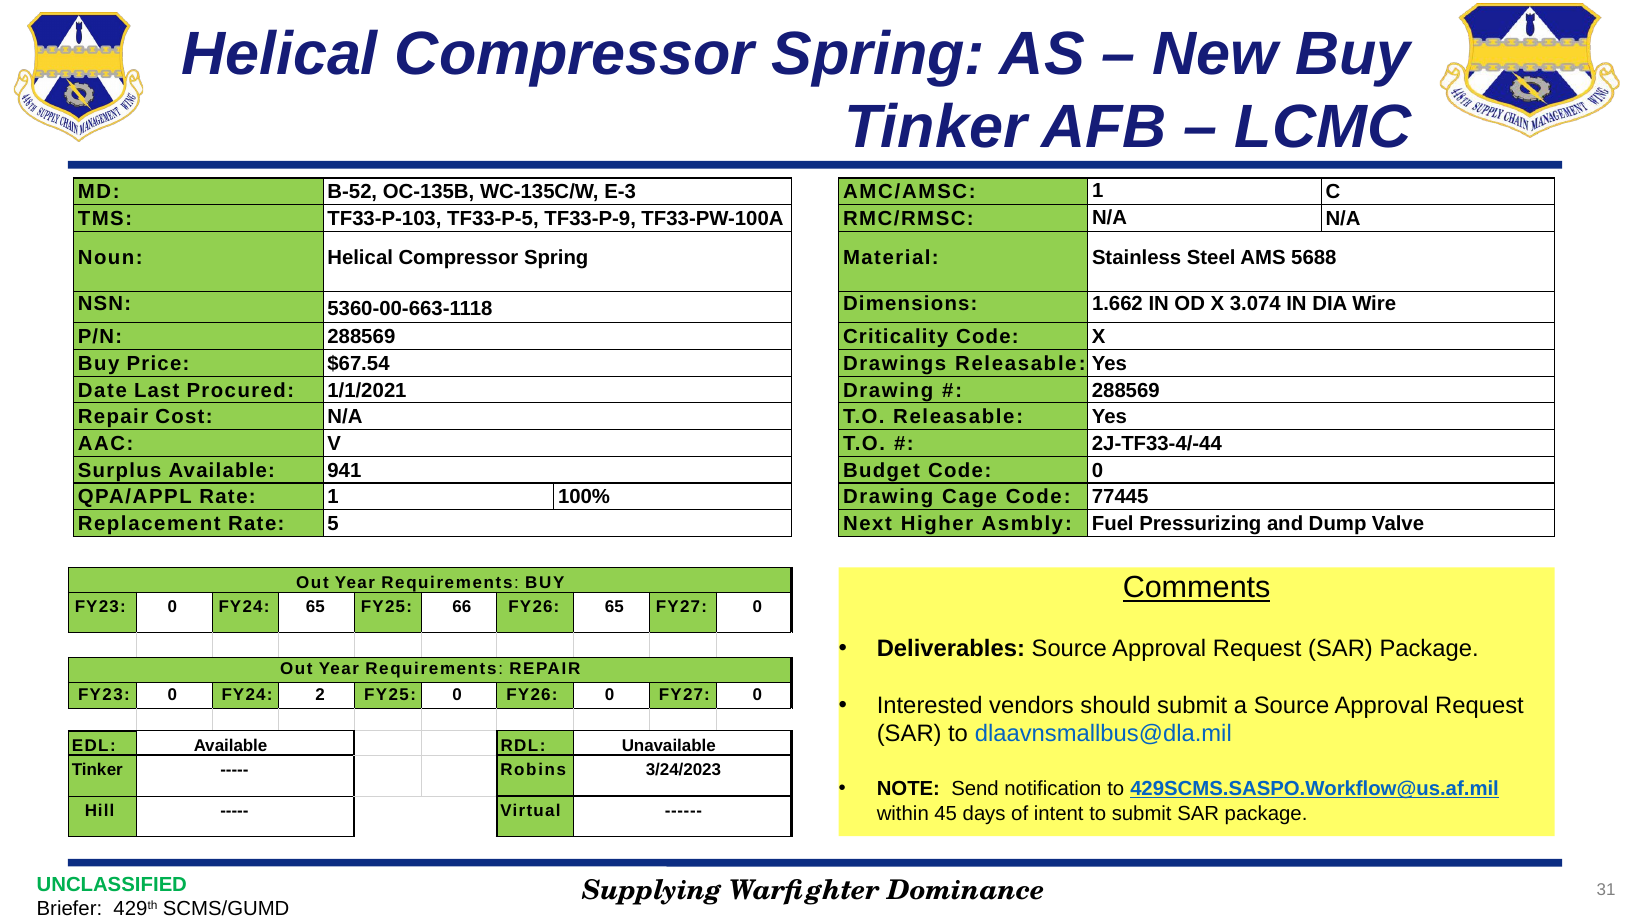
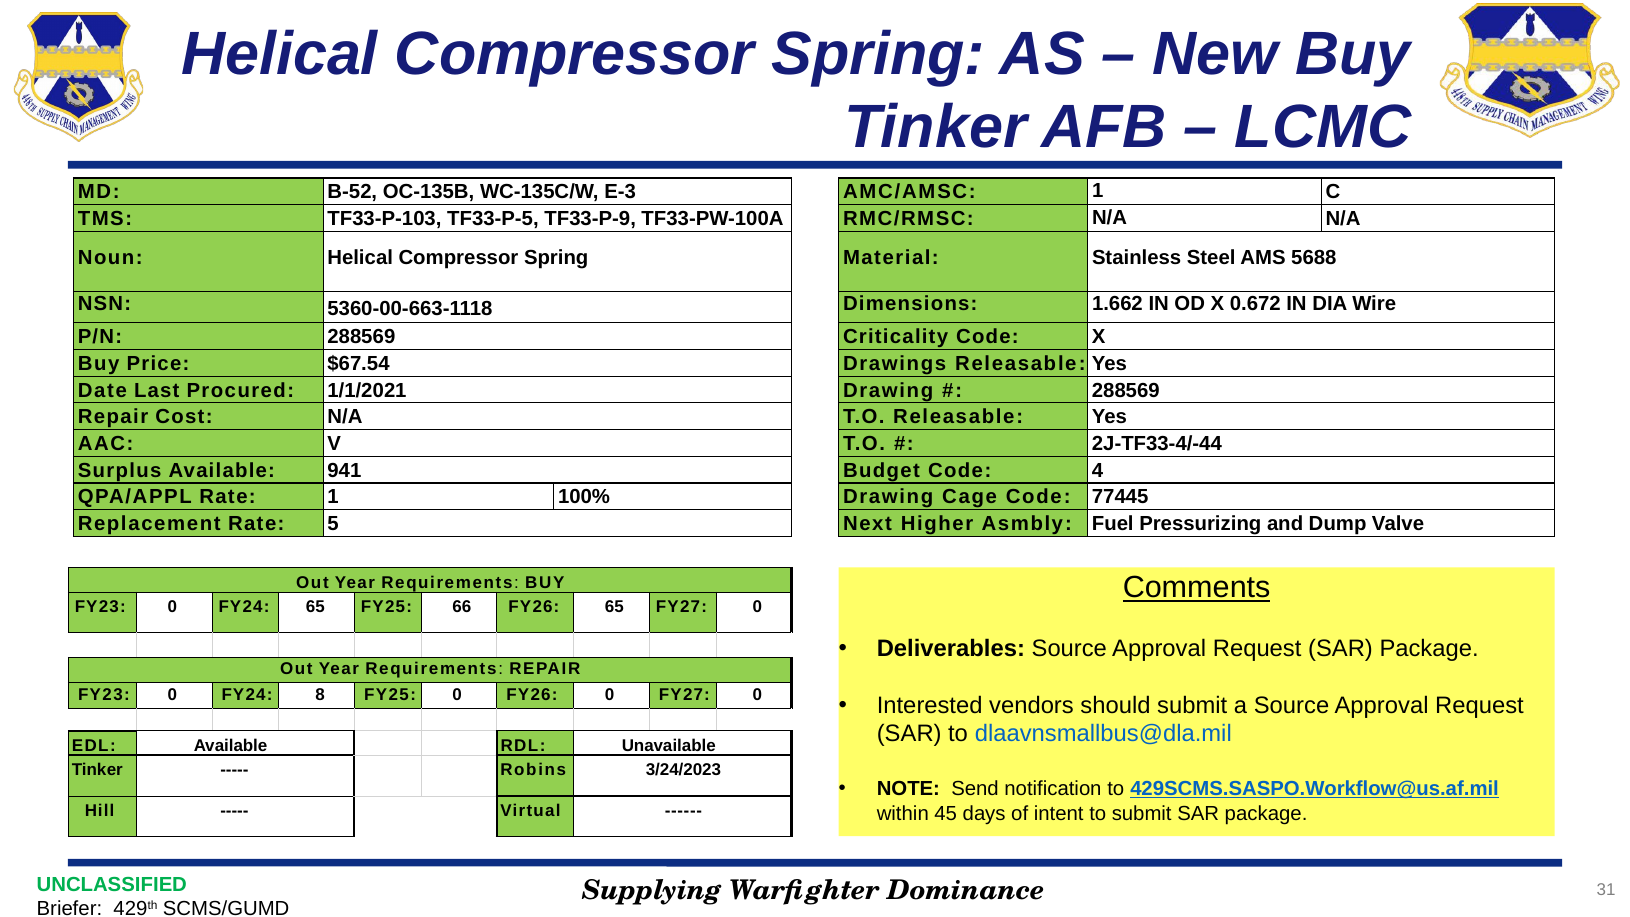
3.074: 3.074 -> 0.672
Code 0: 0 -> 4
2: 2 -> 8
